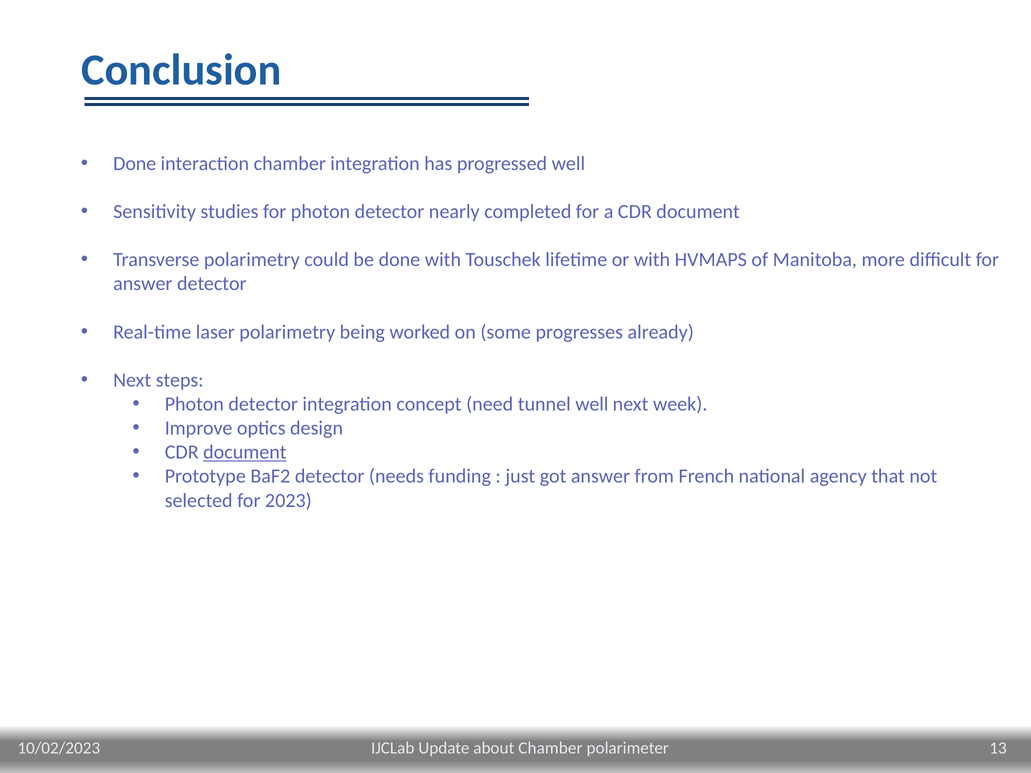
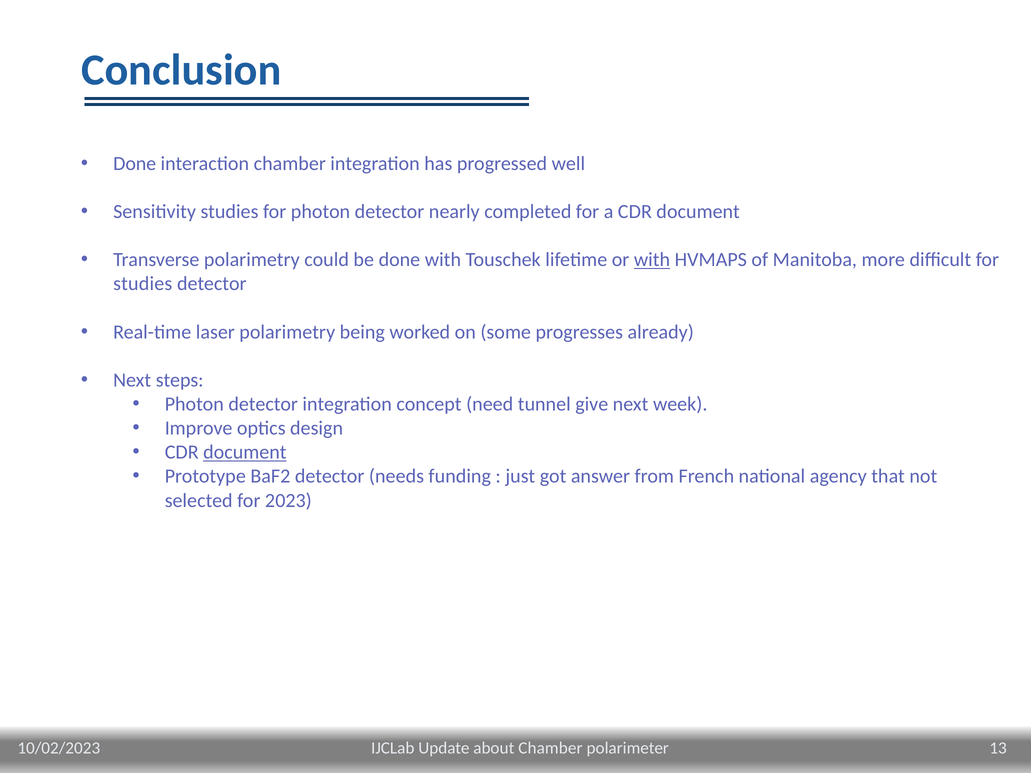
with at (652, 260) underline: none -> present
answer at (143, 284): answer -> studies
tunnel well: well -> give
